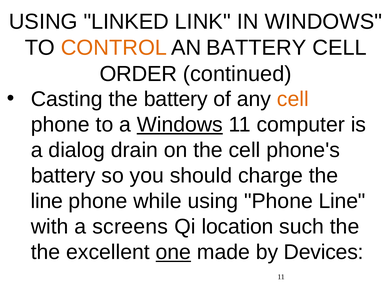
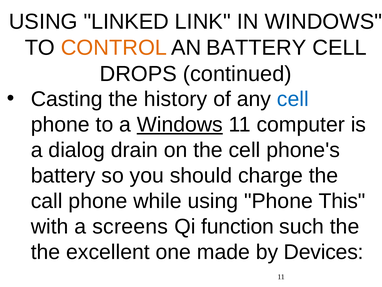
ORDER: ORDER -> DROPS
the battery: battery -> history
cell at (293, 99) colour: orange -> blue
line at (47, 201): line -> call
Phone Line: Line -> This
location: location -> function
one underline: present -> none
